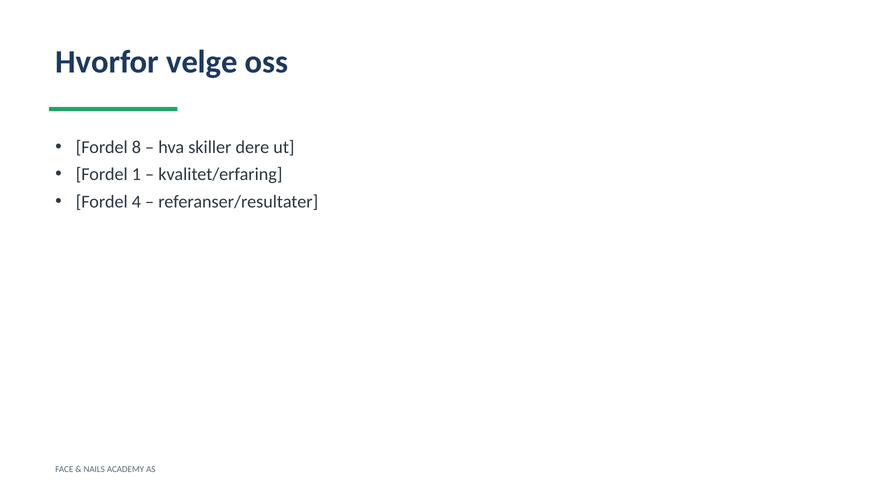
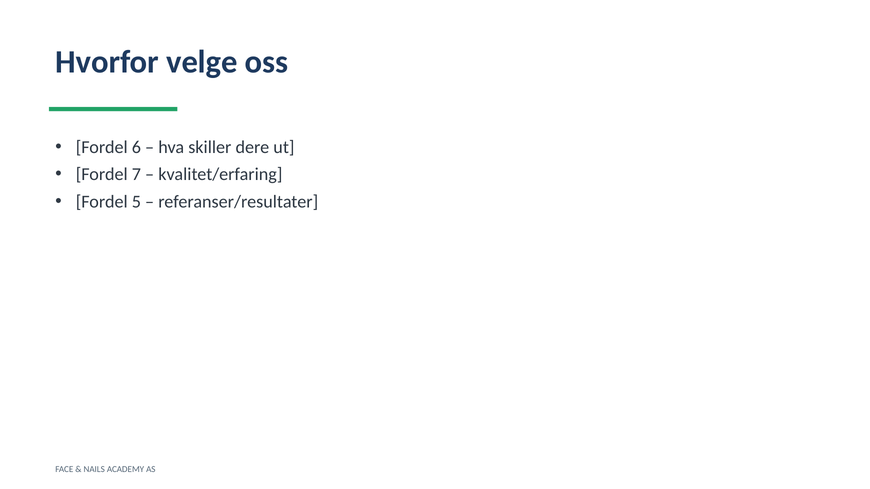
8: 8 -> 6
1: 1 -> 7
4: 4 -> 5
